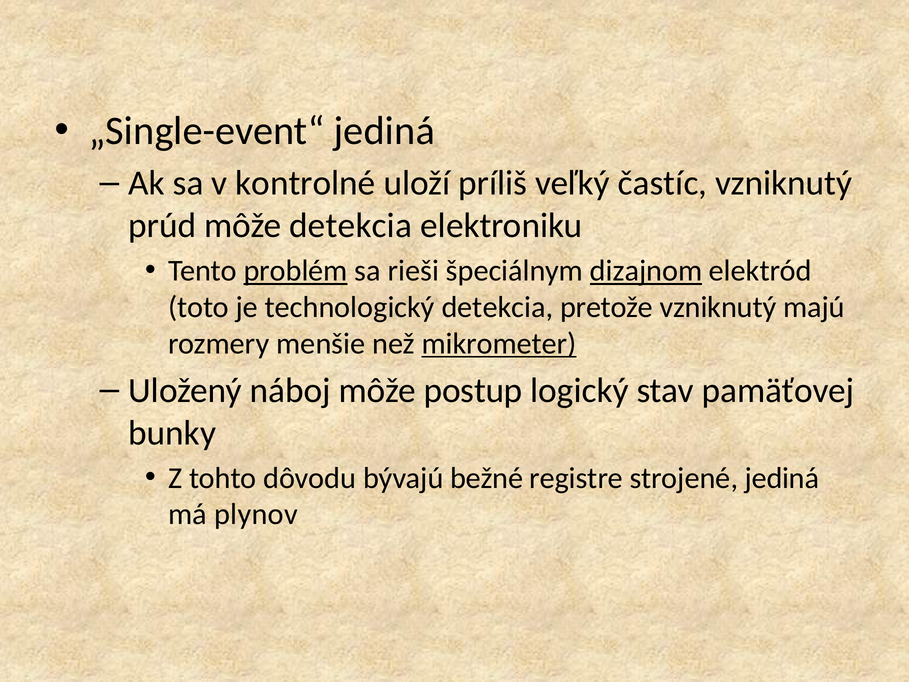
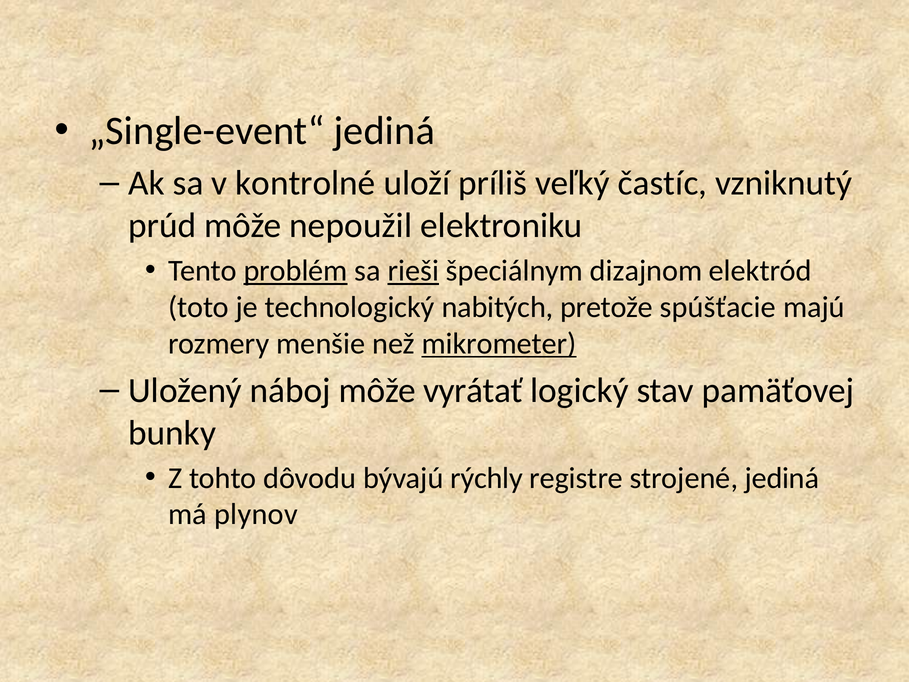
môže detekcia: detekcia -> nepoužil
rieši underline: none -> present
dizajnom underline: present -> none
technologický detekcia: detekcia -> nabitých
pretože vzniknutý: vzniknutý -> spúšťacie
postup: postup -> vyrátať
bežné: bežné -> rýchly
